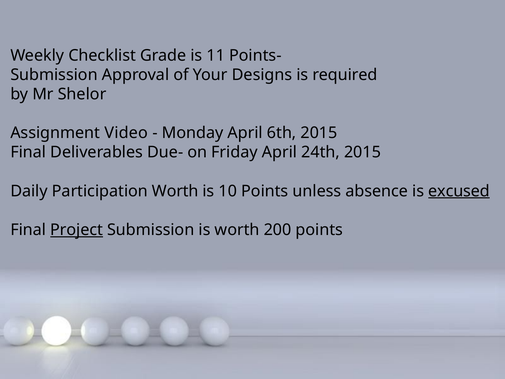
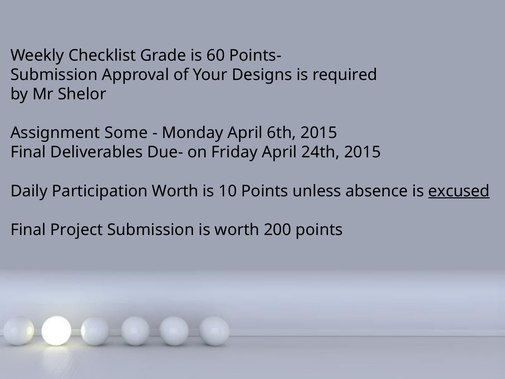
11: 11 -> 60
Video: Video -> Some
Project underline: present -> none
